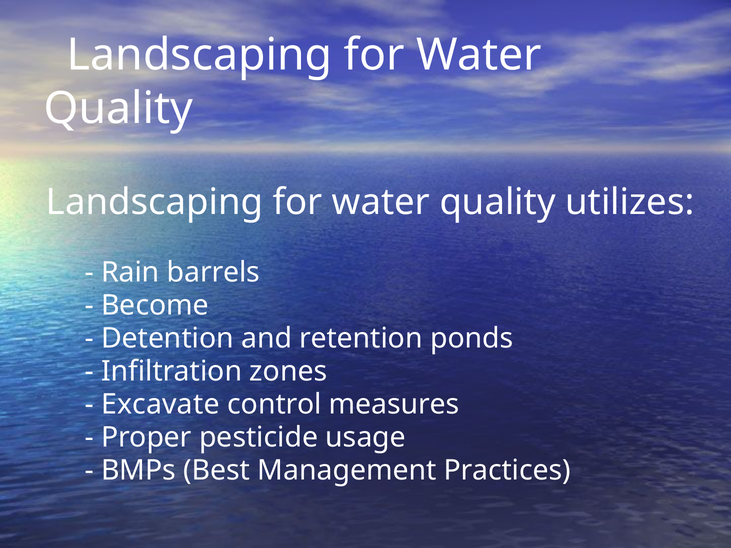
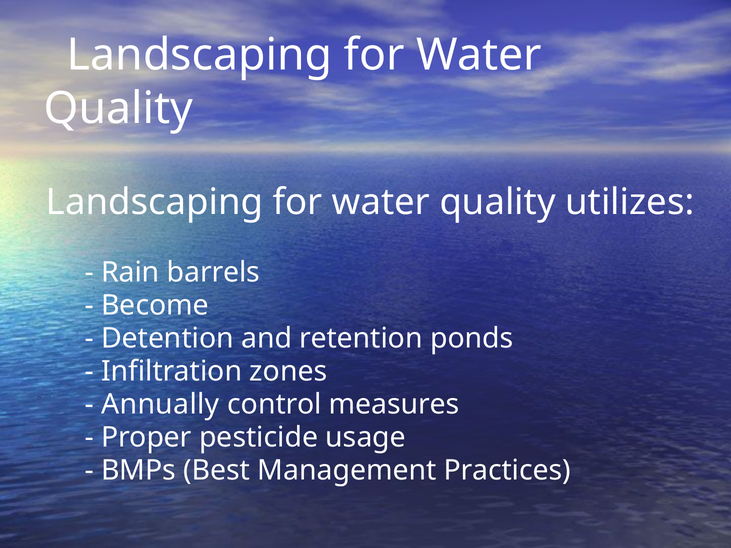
Excavate: Excavate -> Annually
